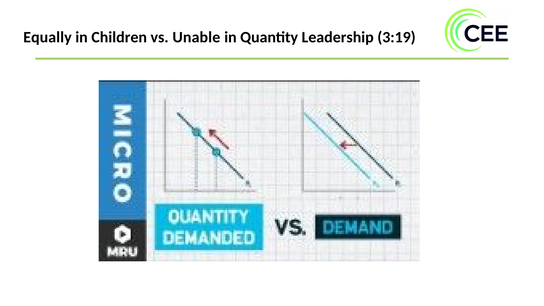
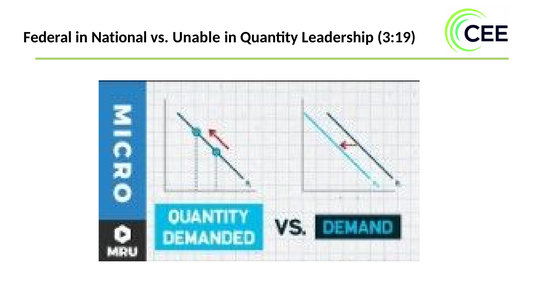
Equally: Equally -> Federal
Children: Children -> National
